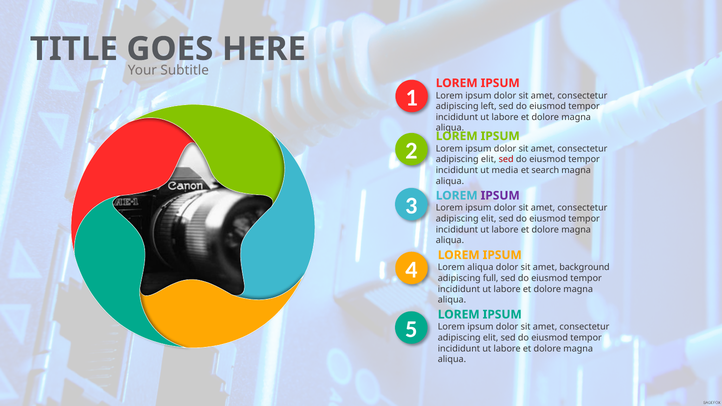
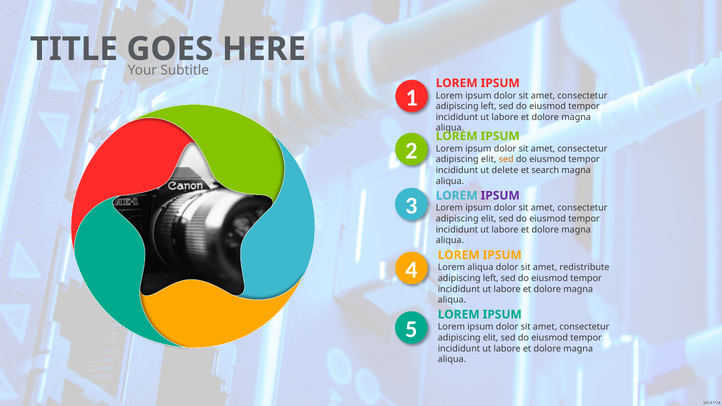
sed at (506, 159) colour: red -> orange
media: media -> delete
background: background -> redistribute
full at (491, 278): full -> left
